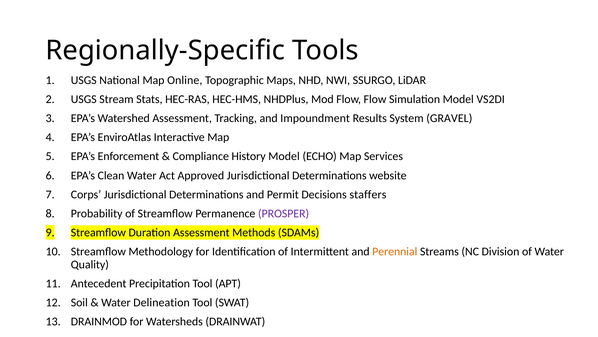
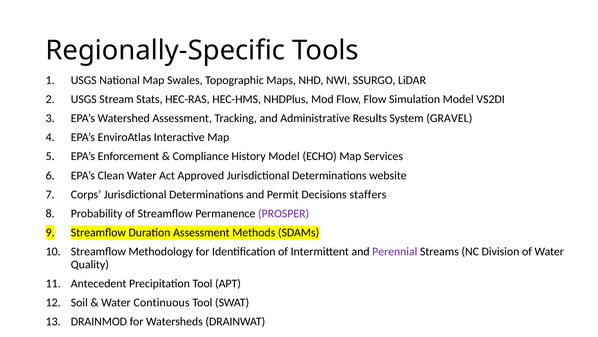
Online: Online -> Swales
Impoundment: Impoundment -> Administrative
Perennial colour: orange -> purple
Delineation: Delineation -> Continuous
